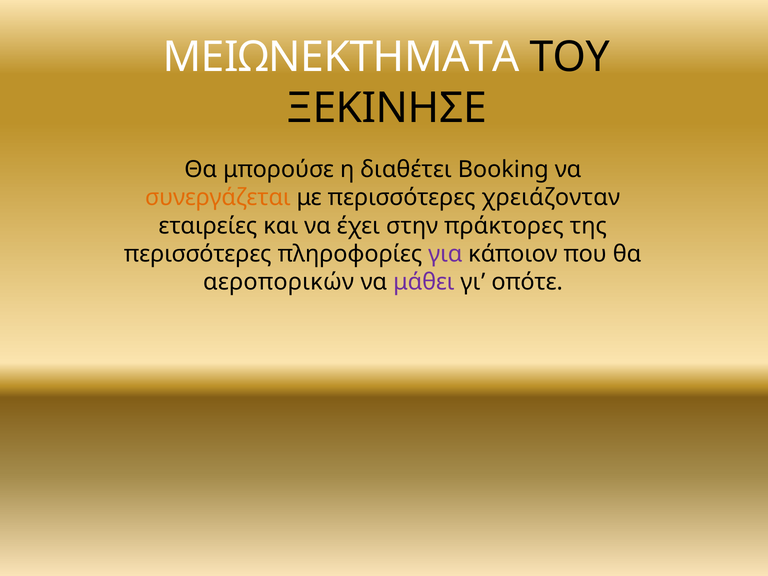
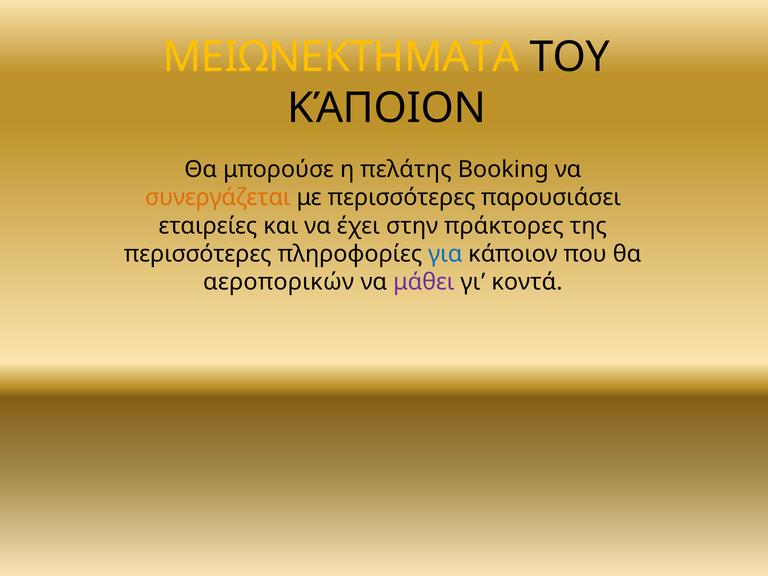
ΜΕΙΩΝΕΚΤΗΜΑΤΑ colour: white -> yellow
ΞΕΚΙΝΗΣΕ at (387, 108): ΞΕΚΙΝΗΣΕ -> ΚΆΠΟΙΟΝ
διαθέτει: διαθέτει -> πελάτης
χρειάζονταν: χρειάζονταν -> παρουσιάσει
για colour: purple -> blue
οπότε: οπότε -> κοντά
